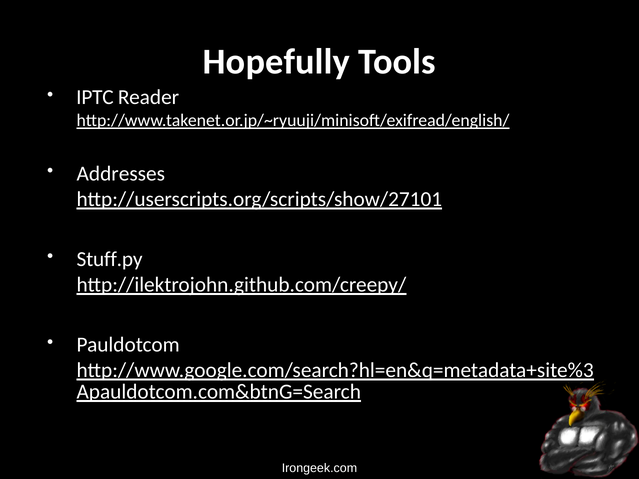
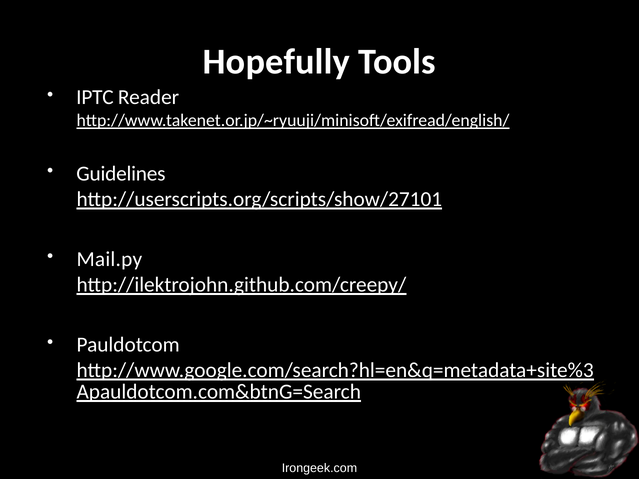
Addresses: Addresses -> Guidelines
Stuff.py: Stuff.py -> Mail.py
